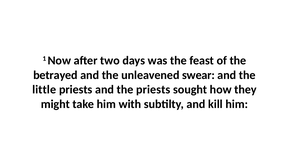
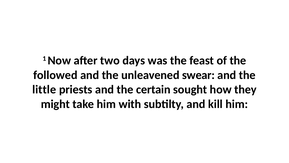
betrayed: betrayed -> followed
the priests: priests -> certain
